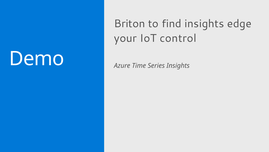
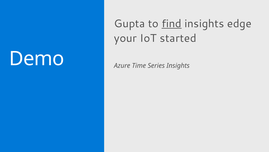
Briton: Briton -> Gupta
find underline: none -> present
control: control -> started
